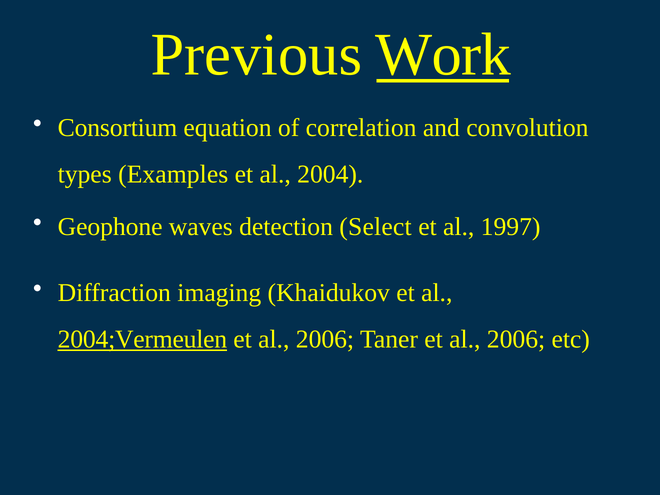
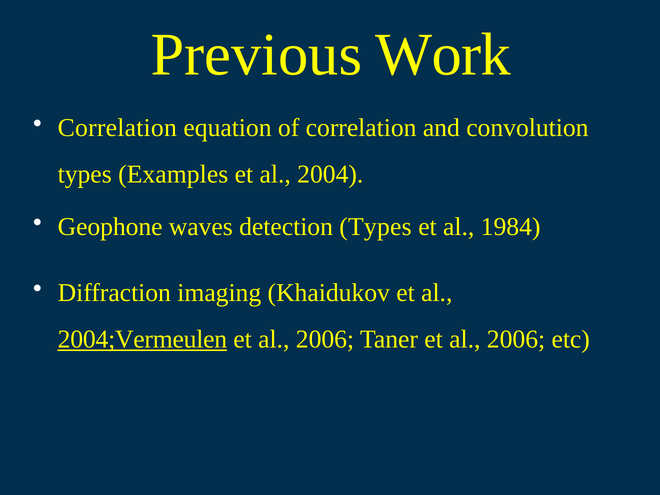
Work underline: present -> none
Consortium at (118, 128): Consortium -> Correlation
detection Select: Select -> Types
1997: 1997 -> 1984
